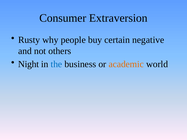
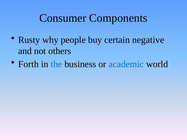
Extraversion: Extraversion -> Components
Night: Night -> Forth
academic colour: orange -> blue
